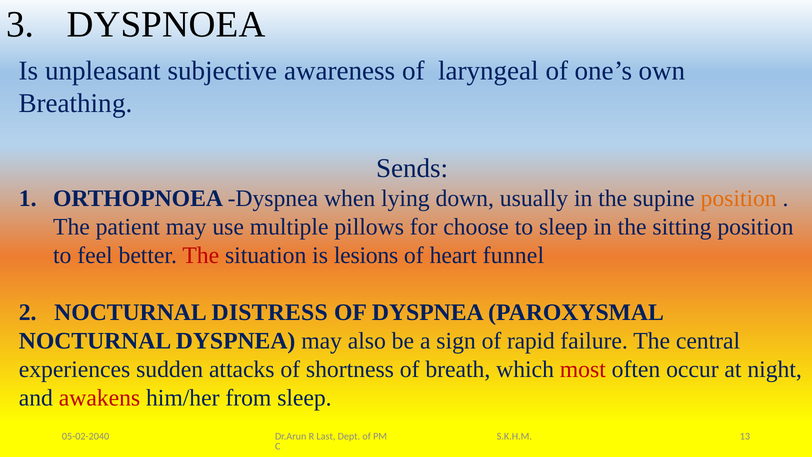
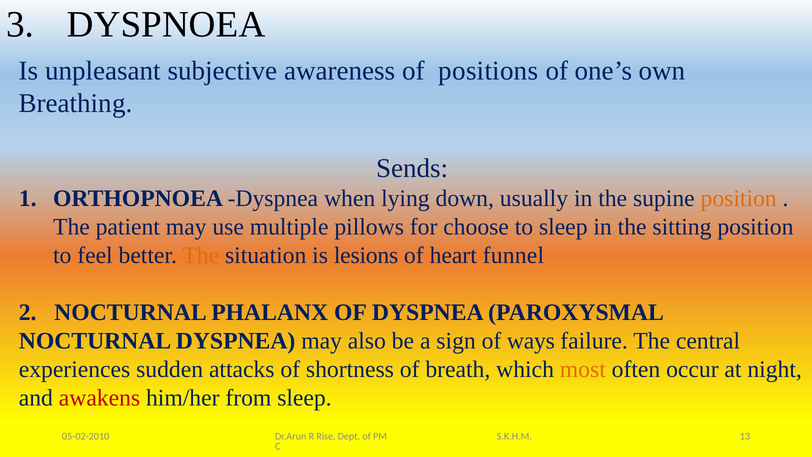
laryngeal: laryngeal -> positions
The at (201, 255) colour: red -> orange
DISTRESS: DISTRESS -> PHALANX
rapid: rapid -> ways
most colour: red -> orange
Last: Last -> Rise
05-02-2040: 05-02-2040 -> 05-02-2010
